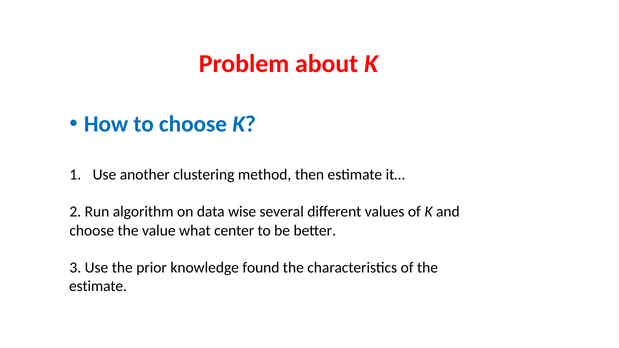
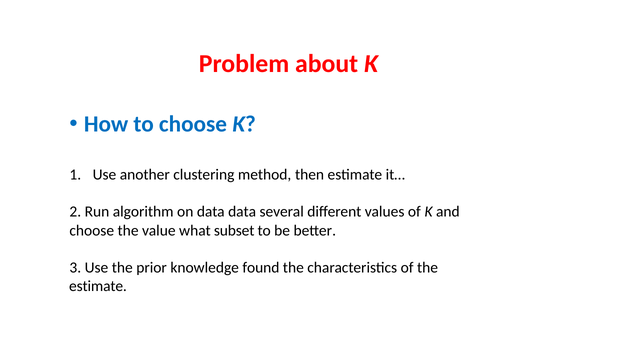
data wise: wise -> data
center: center -> subset
